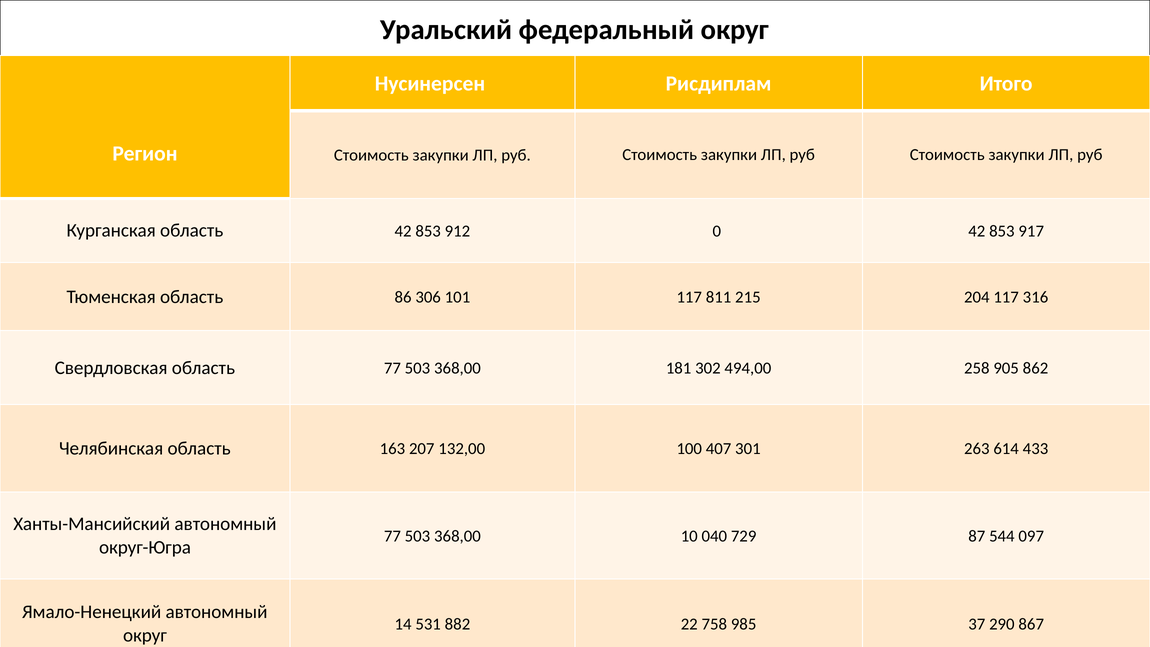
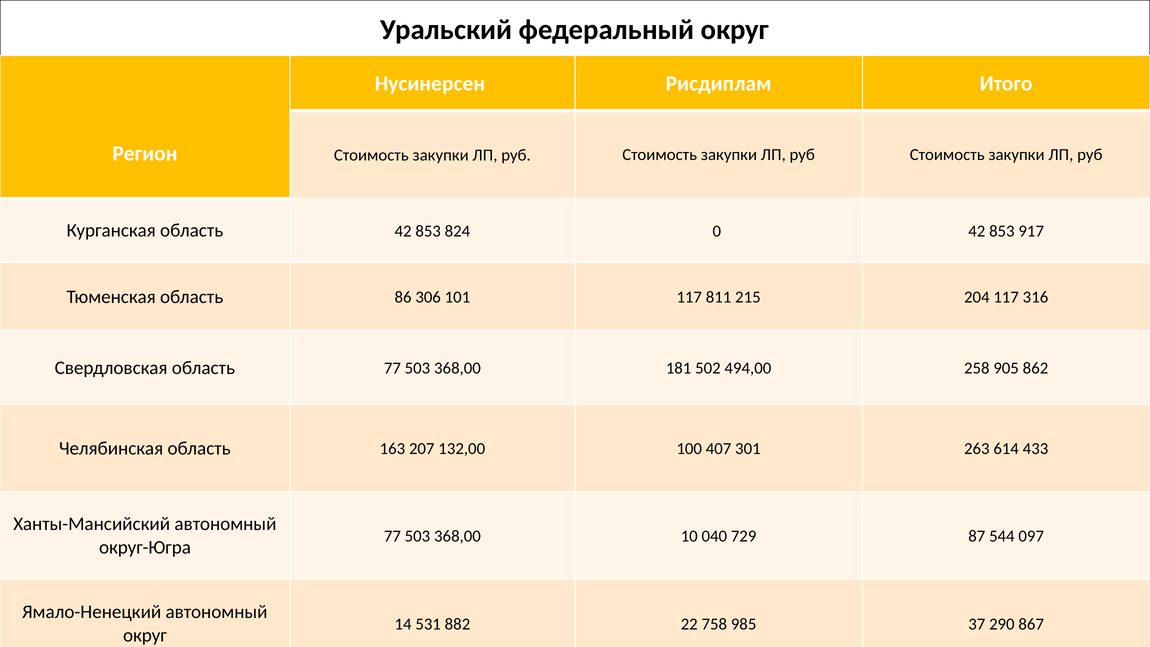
912: 912 -> 824
302: 302 -> 502
